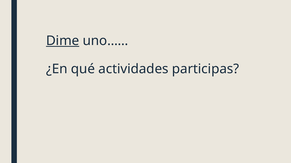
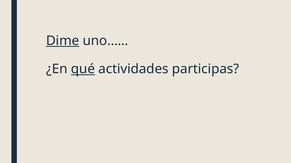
qué underline: none -> present
